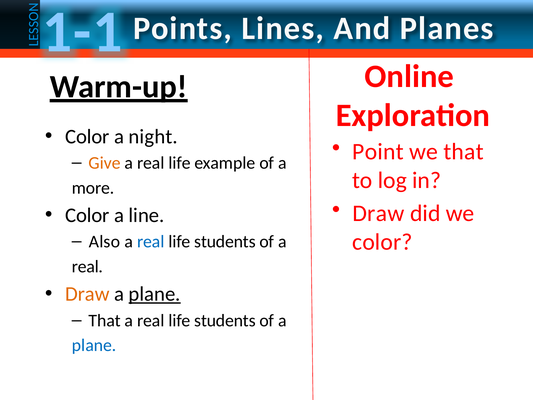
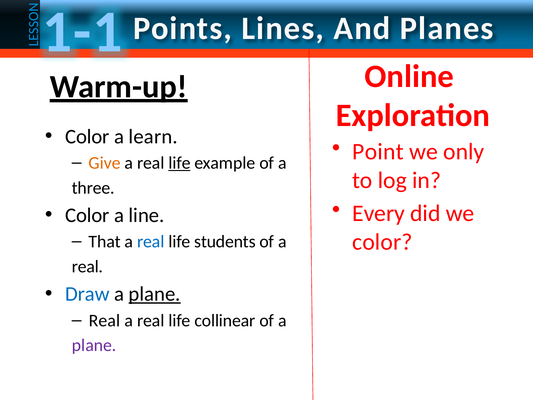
night: night -> learn
we that: that -> only
life at (179, 163) underline: none -> present
more: more -> three
Draw at (378, 213): Draw -> Every
Also: Also -> That
Draw at (87, 294) colour: orange -> blue
That at (105, 320): That -> Real
students at (225, 320): students -> collinear
plane at (94, 345) colour: blue -> purple
